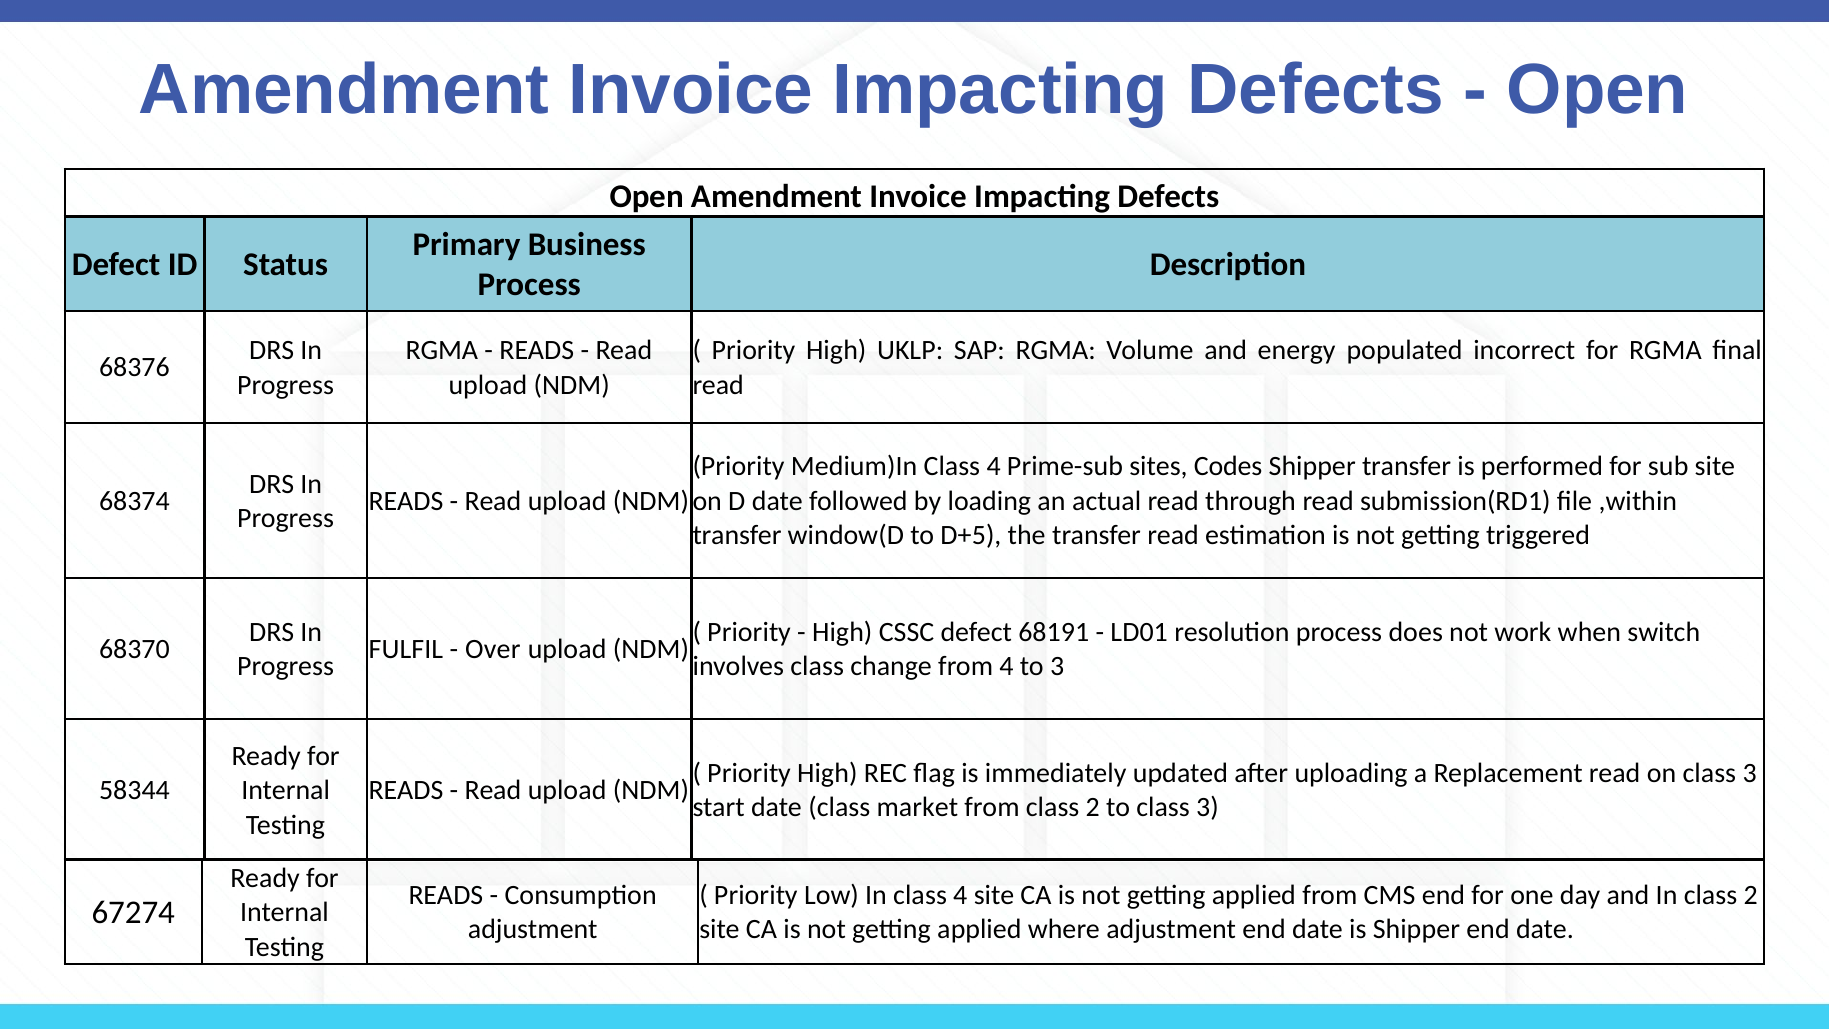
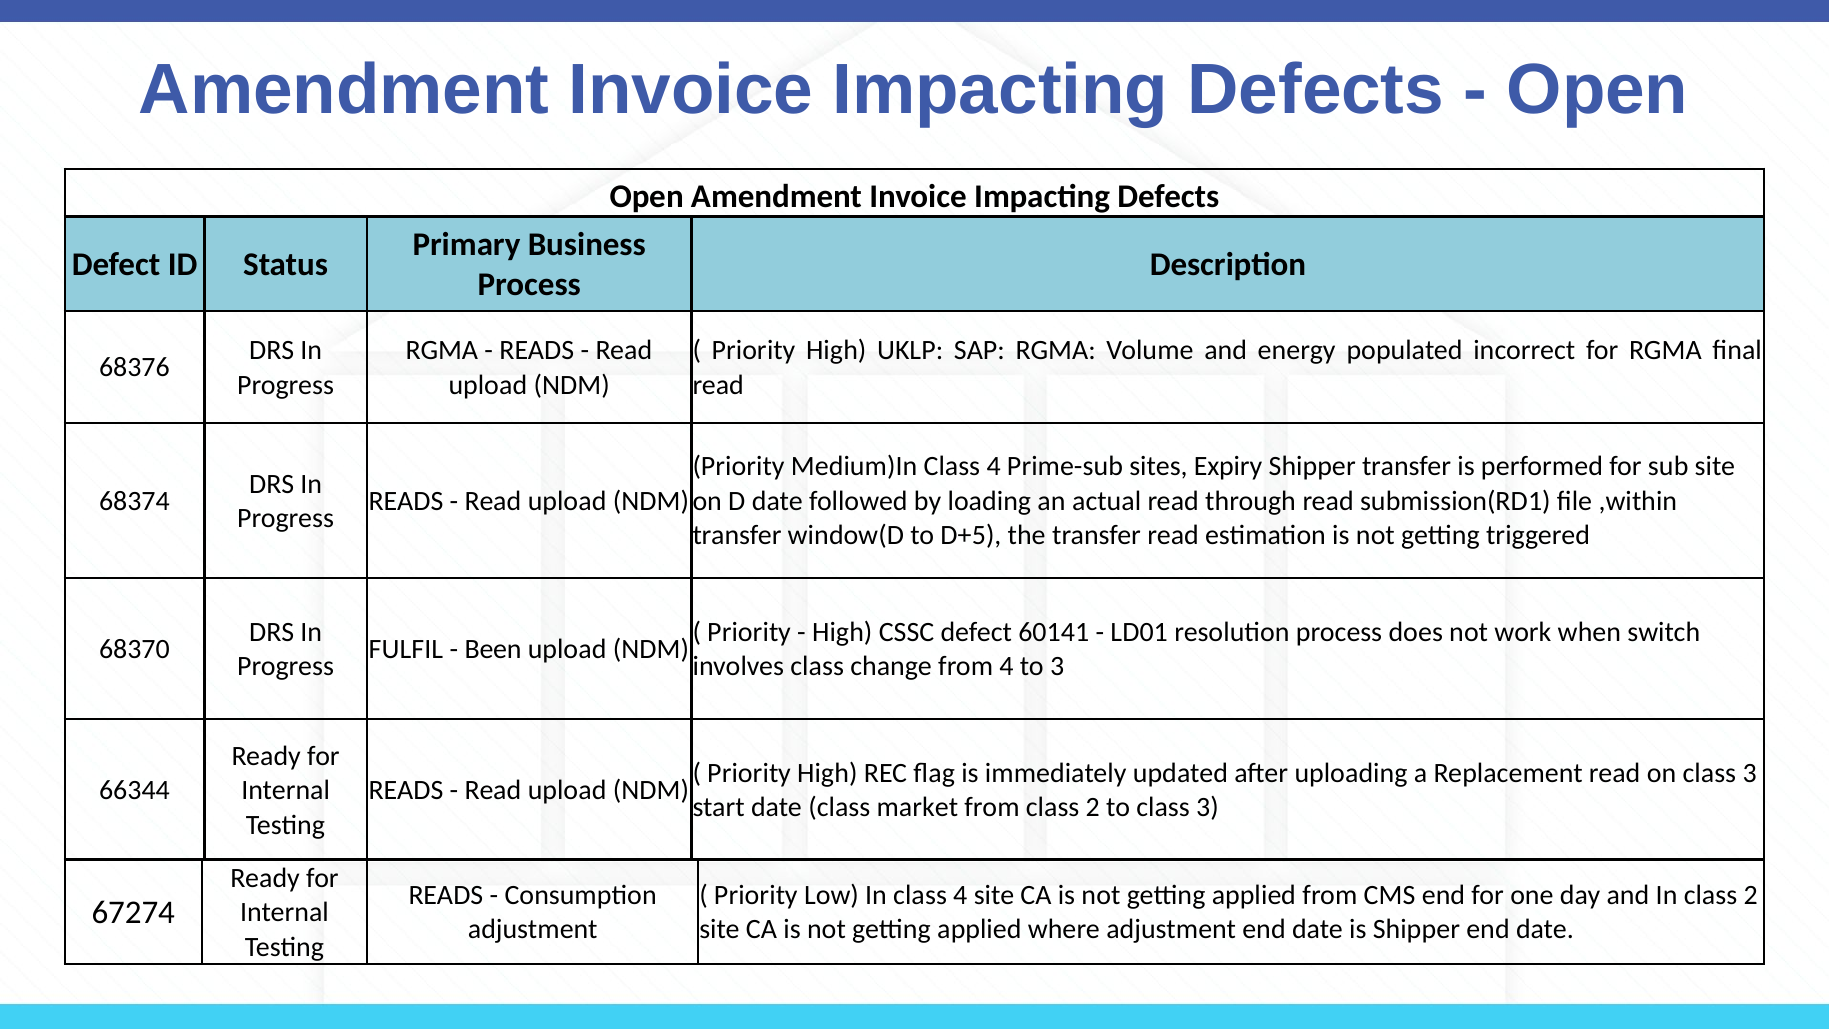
Codes: Codes -> Expiry
68191: 68191 -> 60141
Over: Over -> Been
58344: 58344 -> 66344
